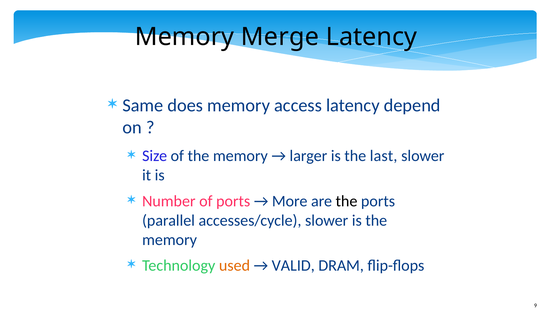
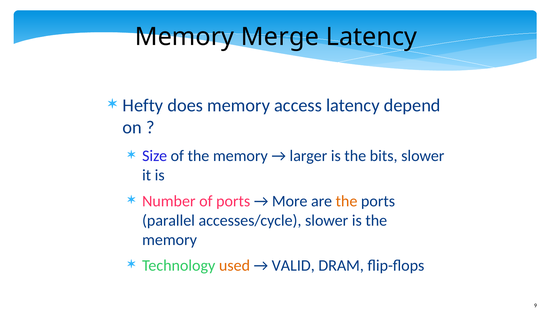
Same: Same -> Hefty
last: last -> bits
the at (347, 201) colour: black -> orange
